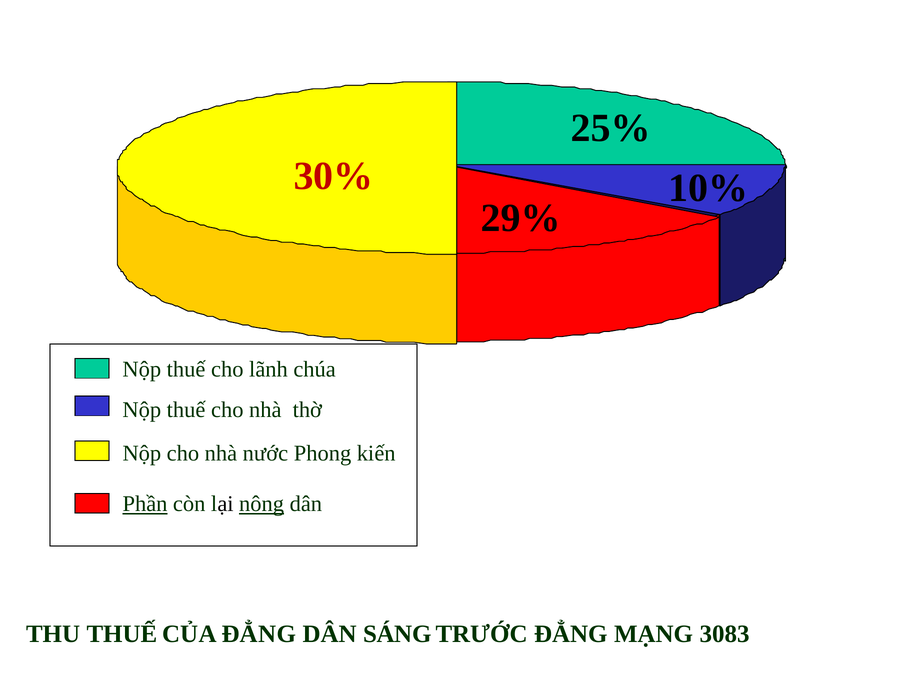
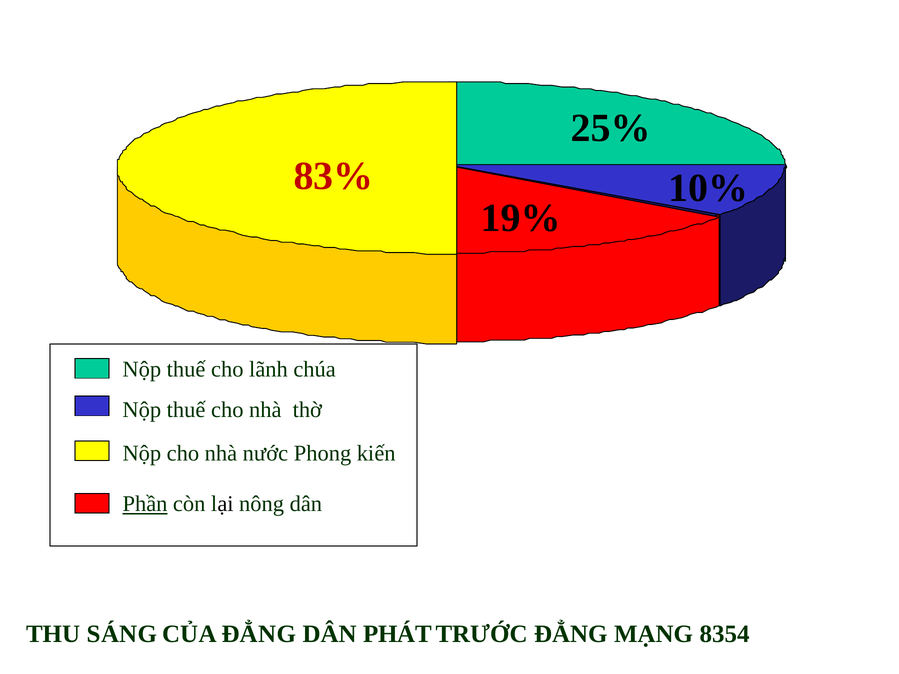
30%: 30% -> 83%
29%: 29% -> 19%
nông underline: present -> none
THUẾ: THUẾ -> SÁNG
SÁNG: SÁNG -> PHÁT
3083: 3083 -> 8354
